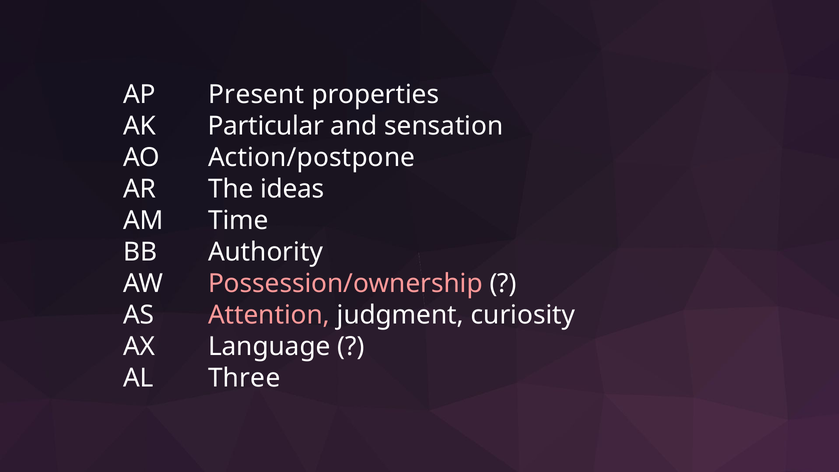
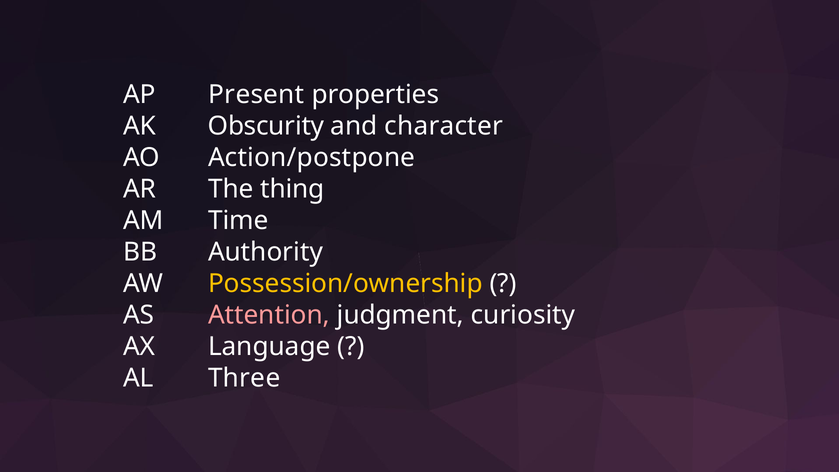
Particular: Particular -> Obscurity
sensation: sensation -> character
ideas: ideas -> thing
Possession/ownership colour: pink -> yellow
